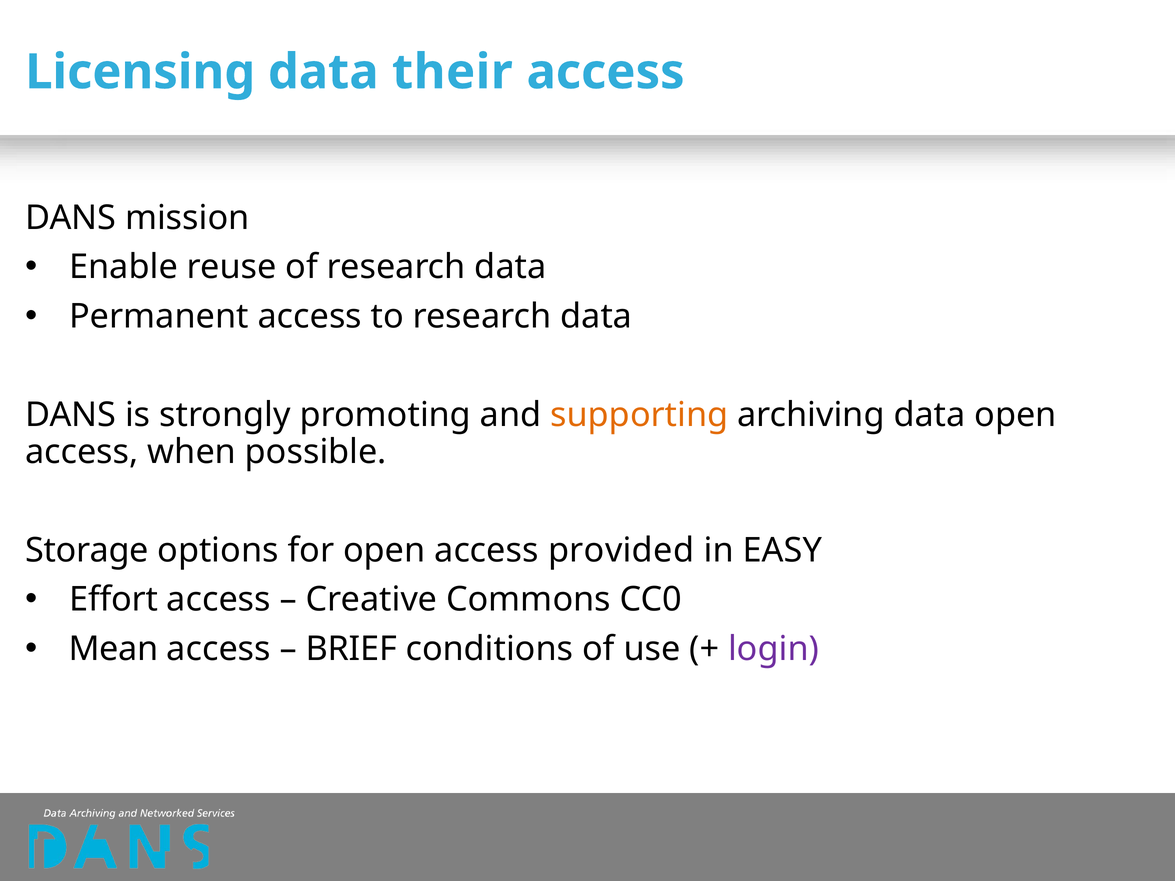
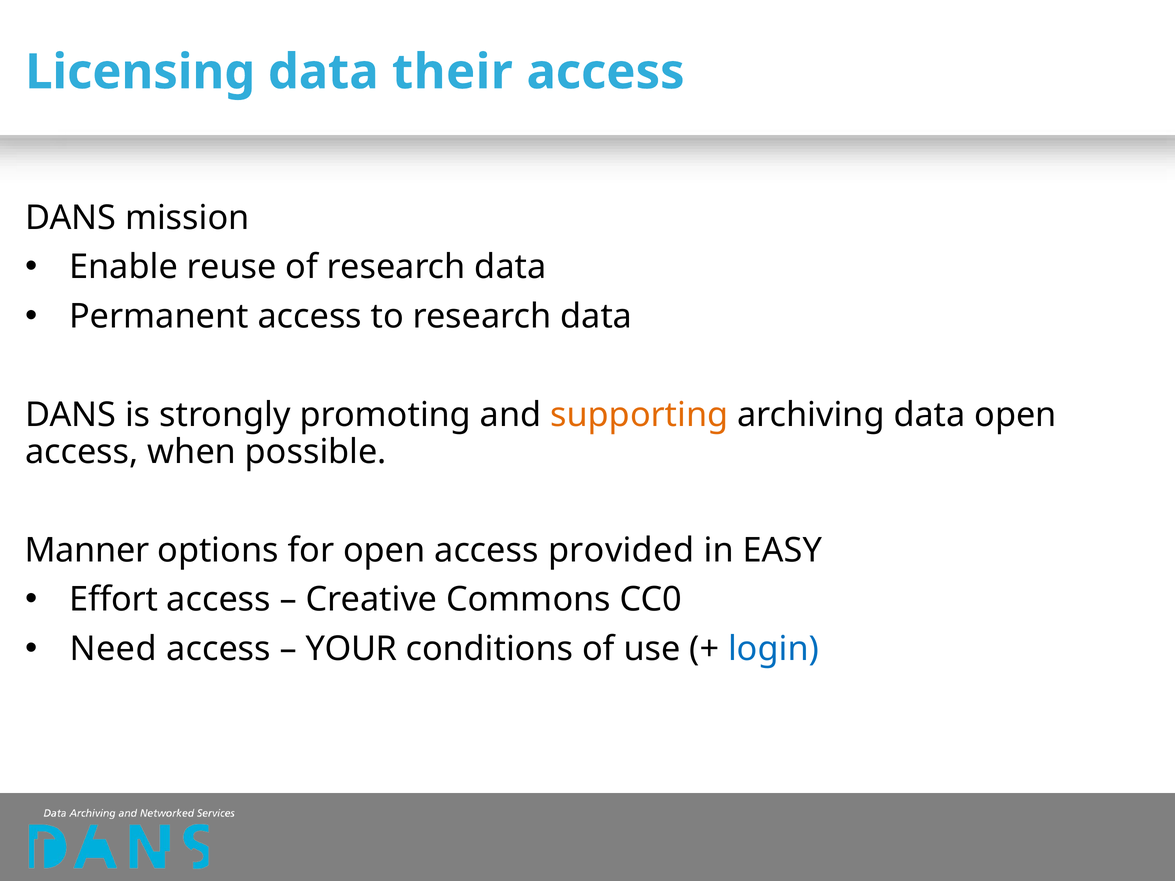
Storage: Storage -> Manner
Mean: Mean -> Need
BRIEF: BRIEF -> YOUR
login colour: purple -> blue
